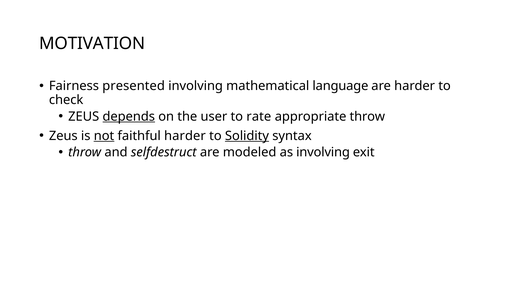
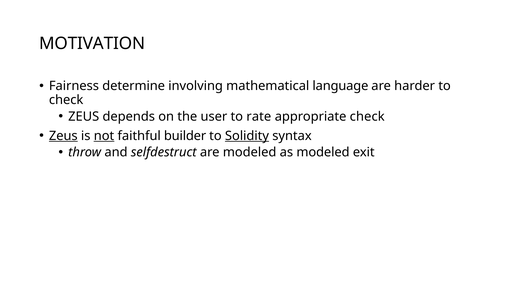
presented: presented -> determine
depends underline: present -> none
appropriate throw: throw -> check
Zeus at (63, 136) underline: none -> present
faithful harder: harder -> builder
as involving: involving -> modeled
